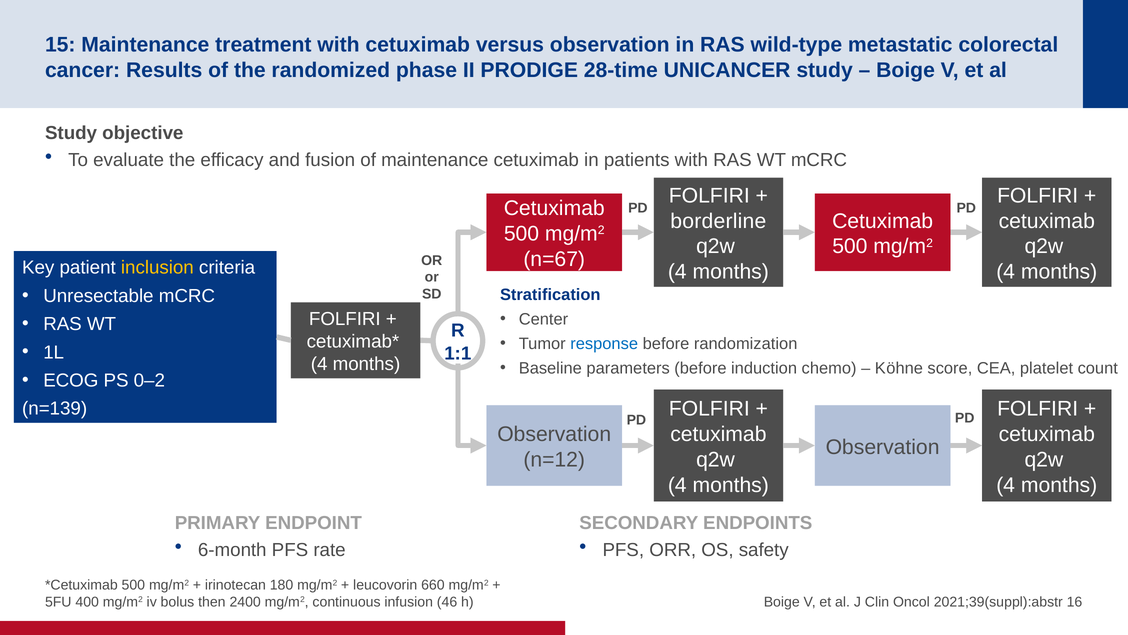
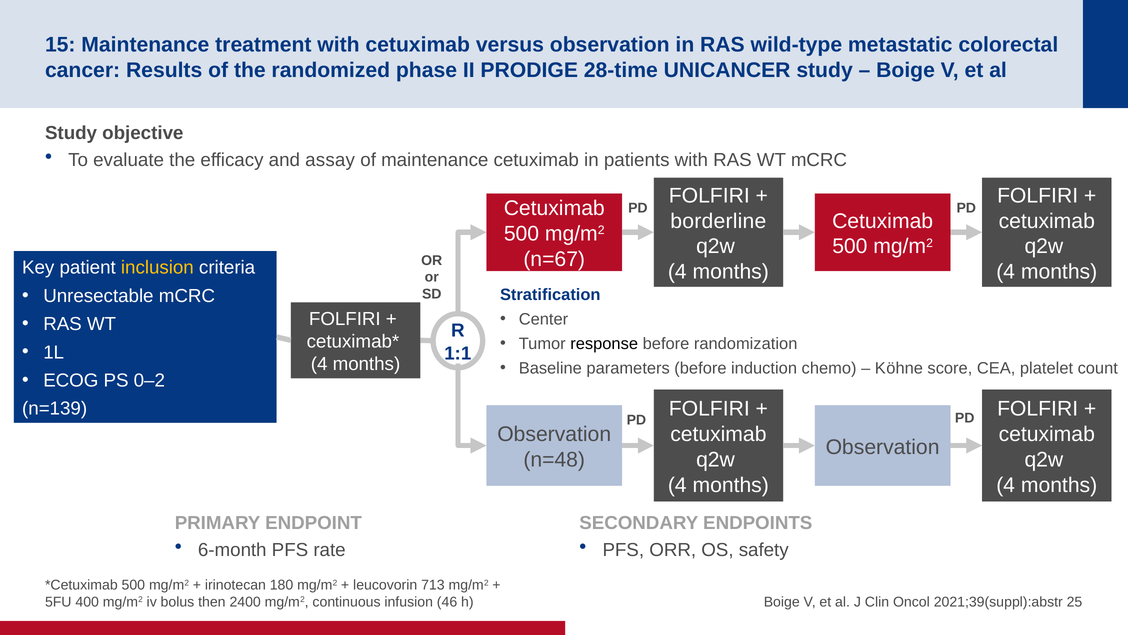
fusion: fusion -> assay
response colour: blue -> black
n=12: n=12 -> n=48
660: 660 -> 713
16: 16 -> 25
